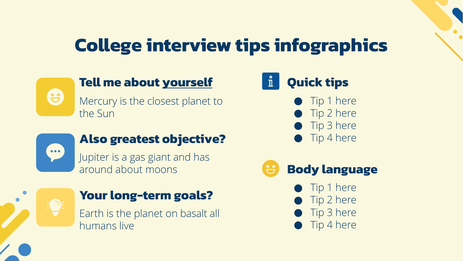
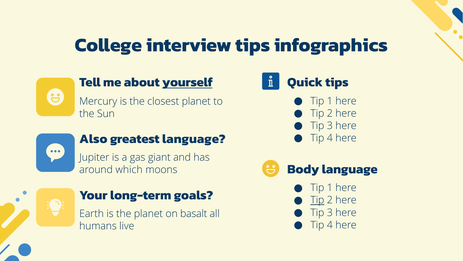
greatest objective: objective -> language
around about: about -> which
Tip at (317, 200) underline: none -> present
